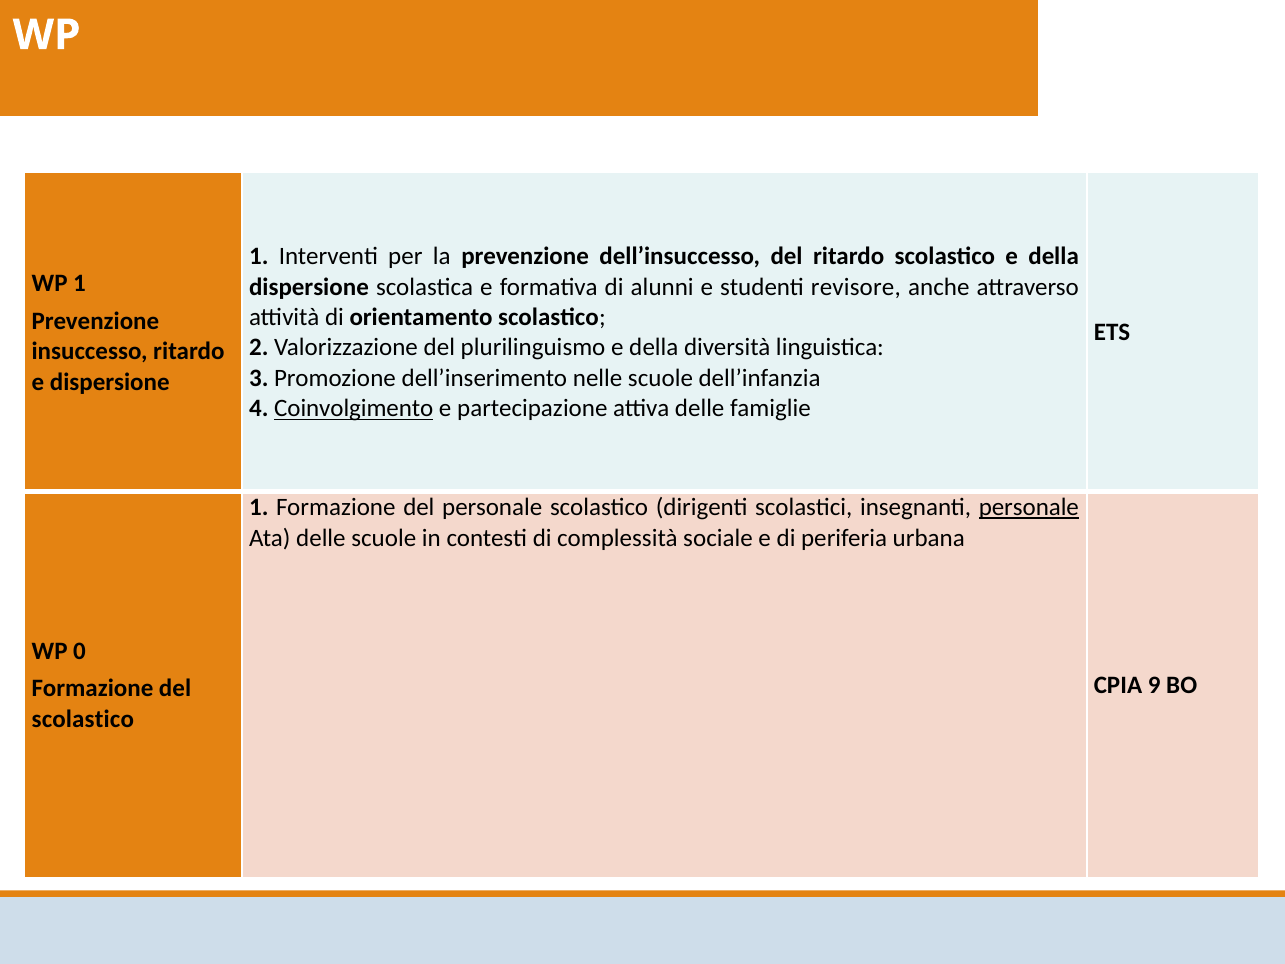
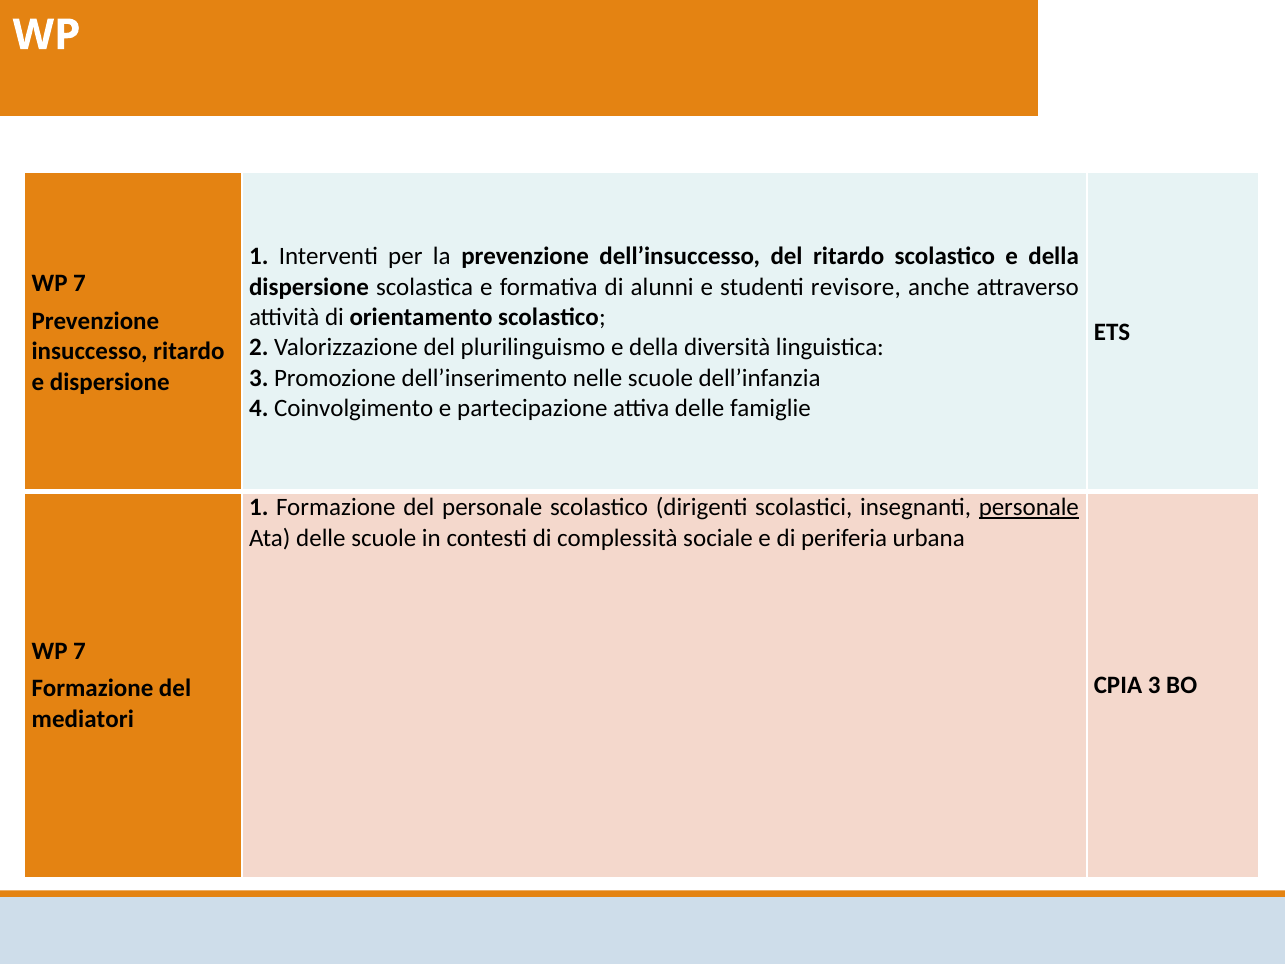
1 at (80, 283): 1 -> 7
Coinvolgimento underline: present -> none
0 at (80, 651): 0 -> 7
CPIA 9: 9 -> 3
scolastico at (83, 719): scolastico -> mediatori
